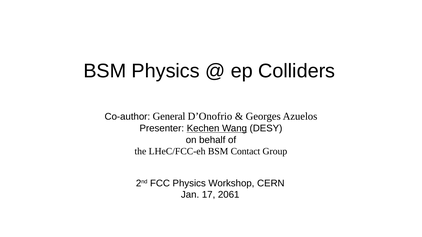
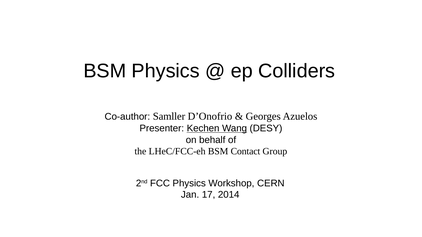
General: General -> Samller
2061: 2061 -> 2014
